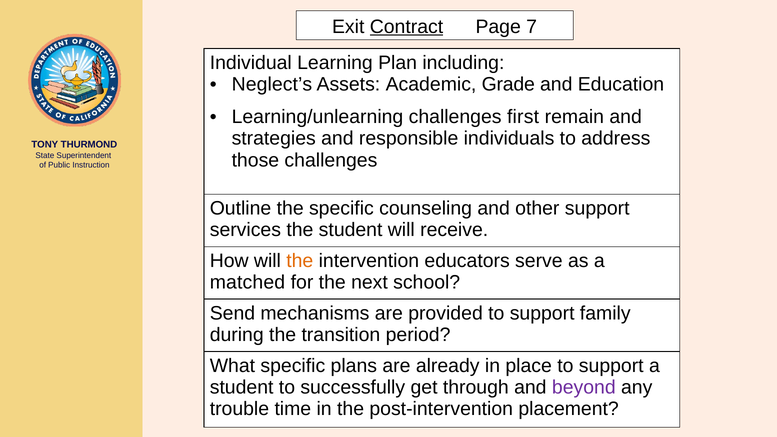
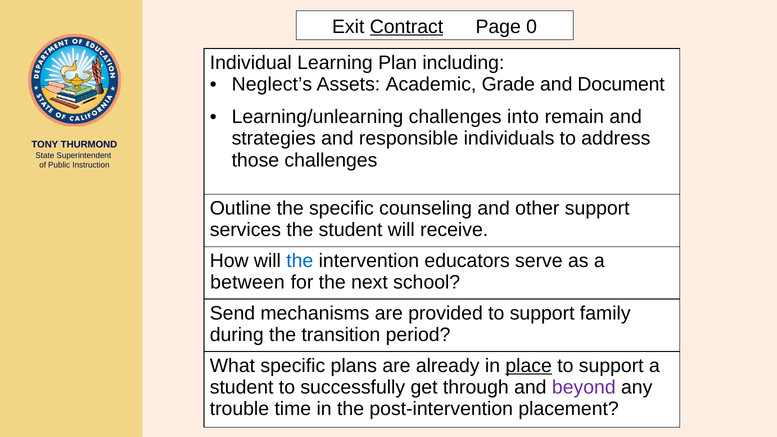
7: 7 -> 0
Education: Education -> Document
first: first -> into
the at (300, 261) colour: orange -> blue
matched: matched -> between
place underline: none -> present
